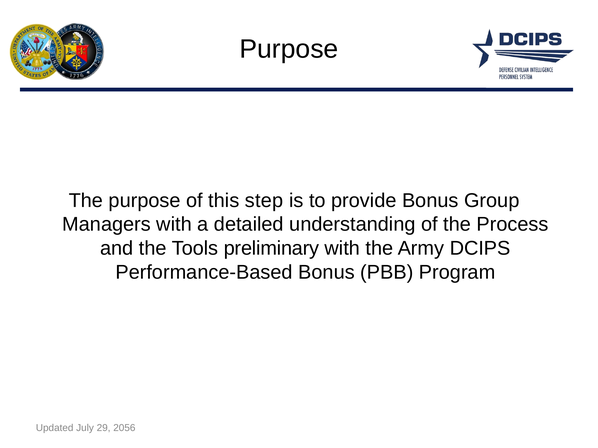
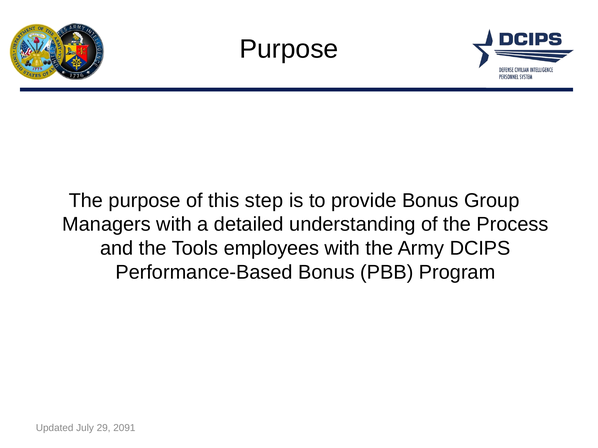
preliminary: preliminary -> employees
2056: 2056 -> 2091
